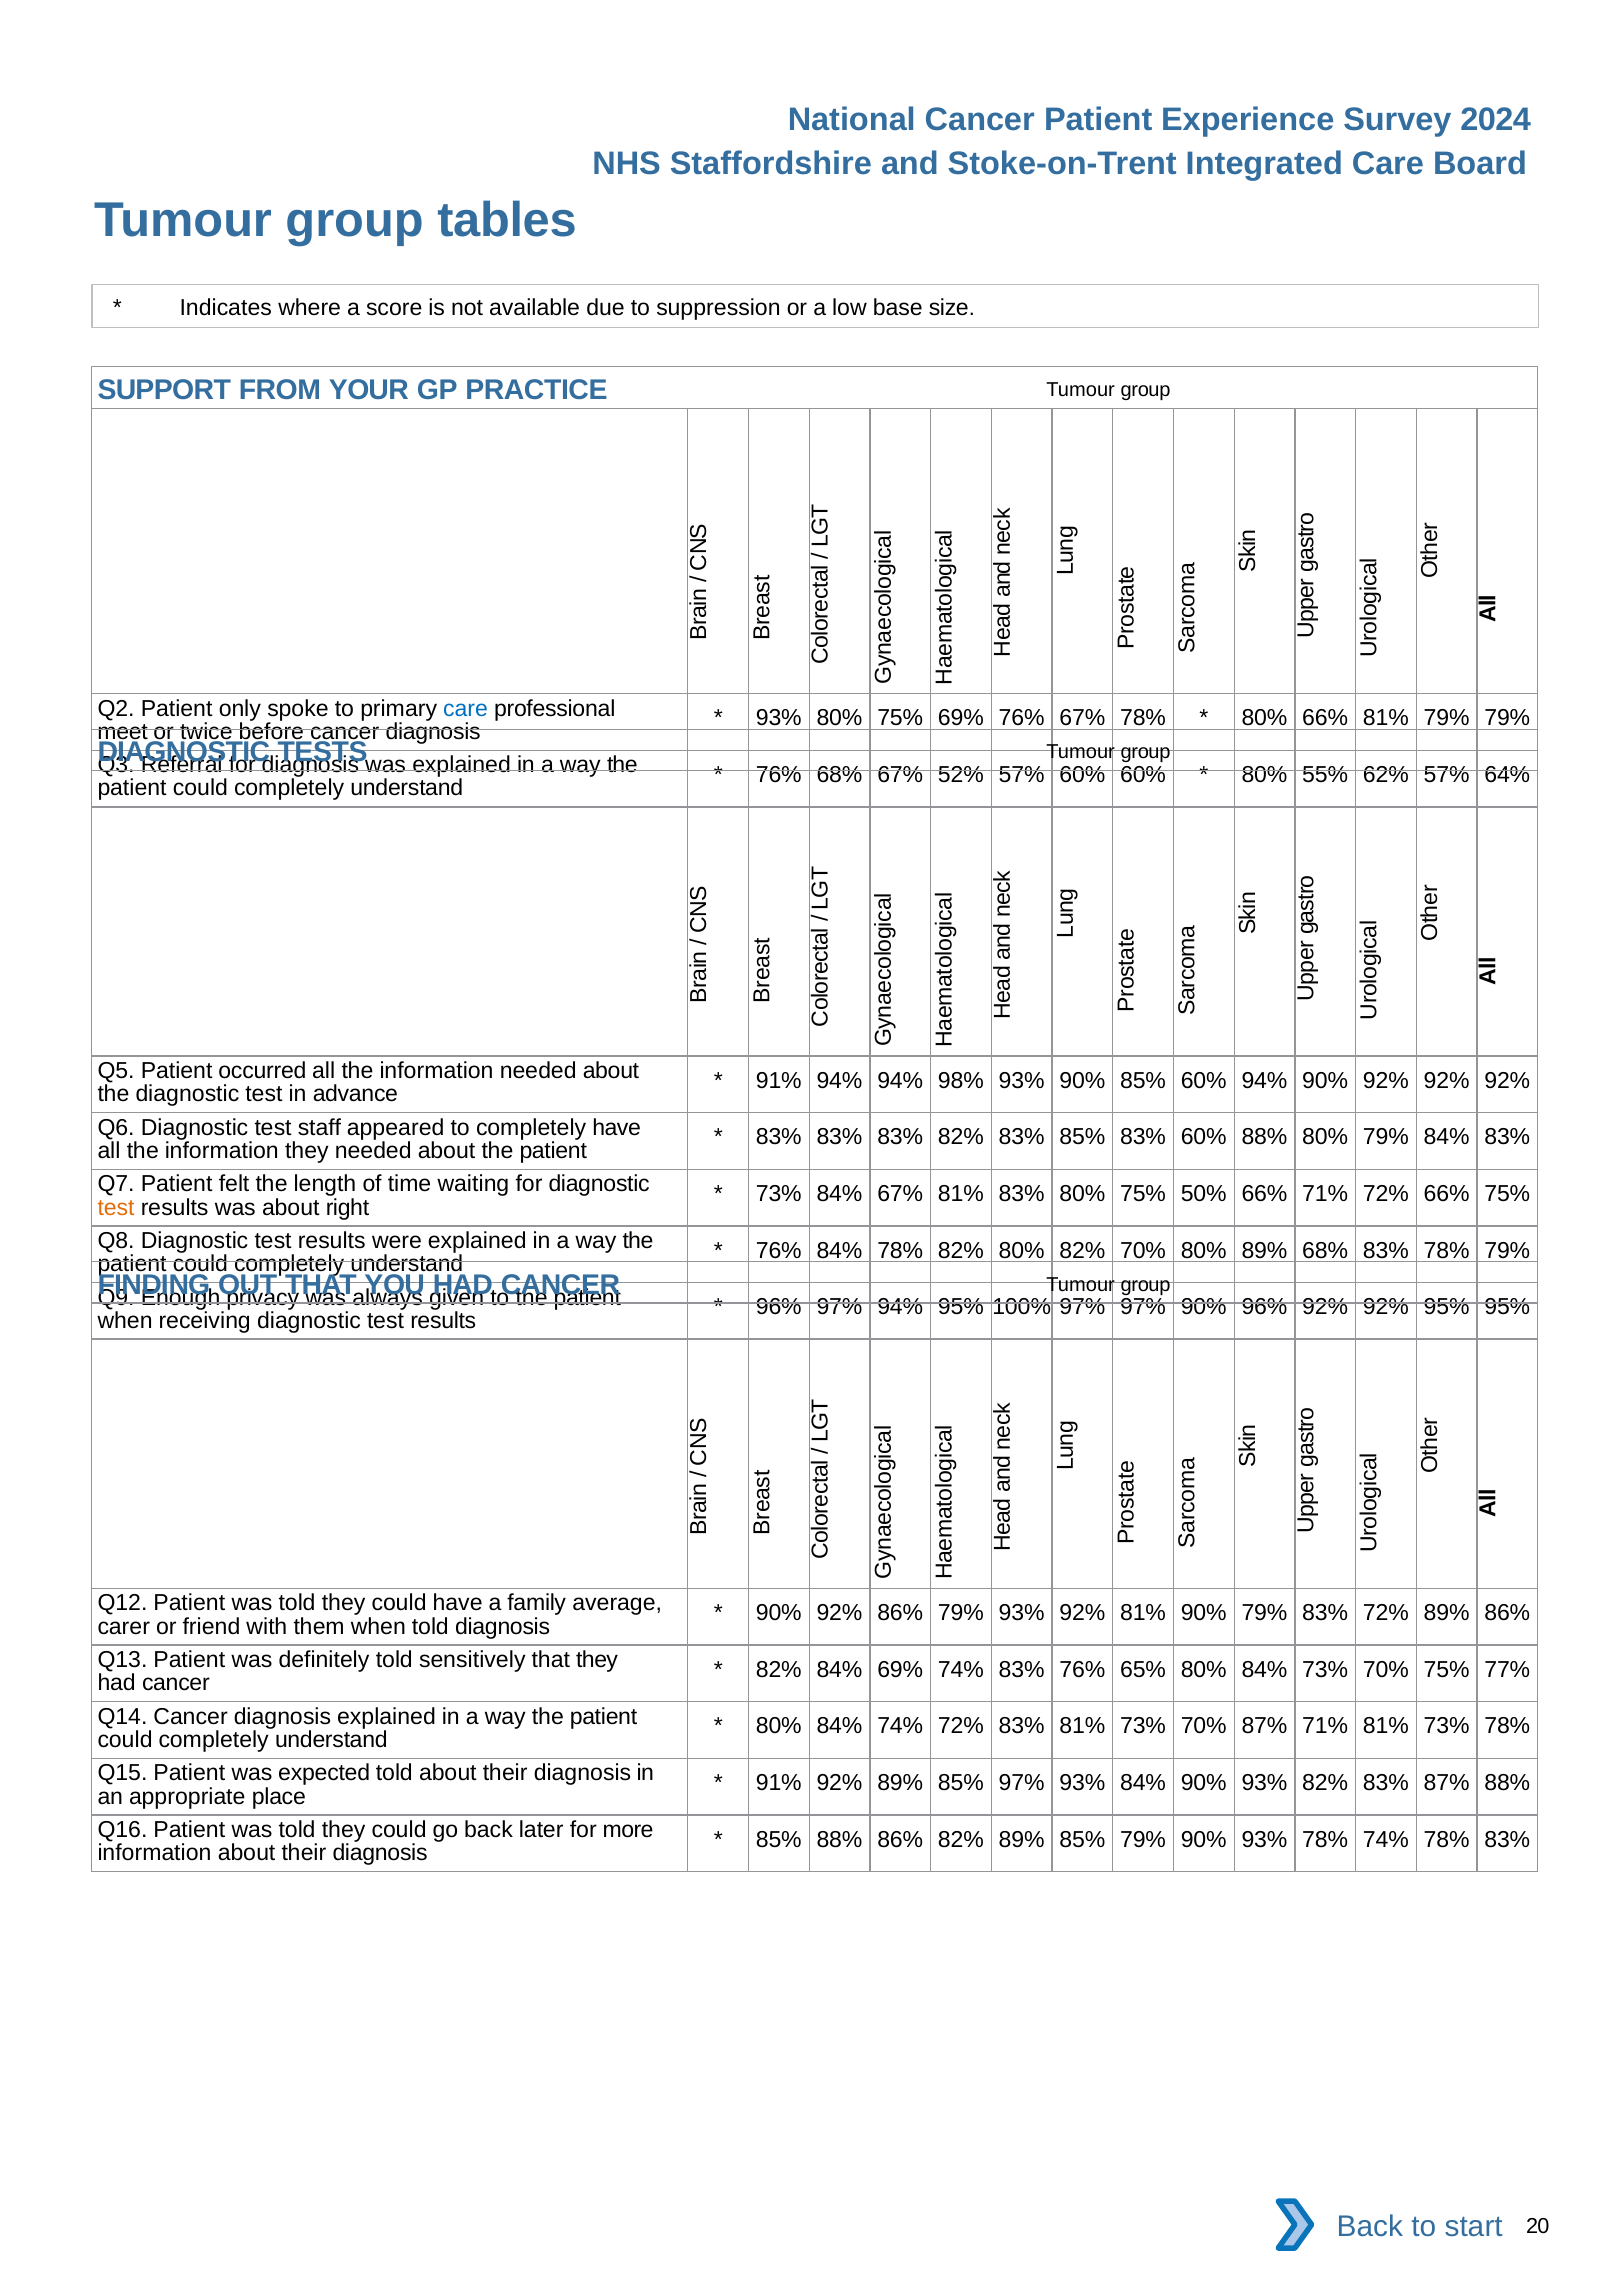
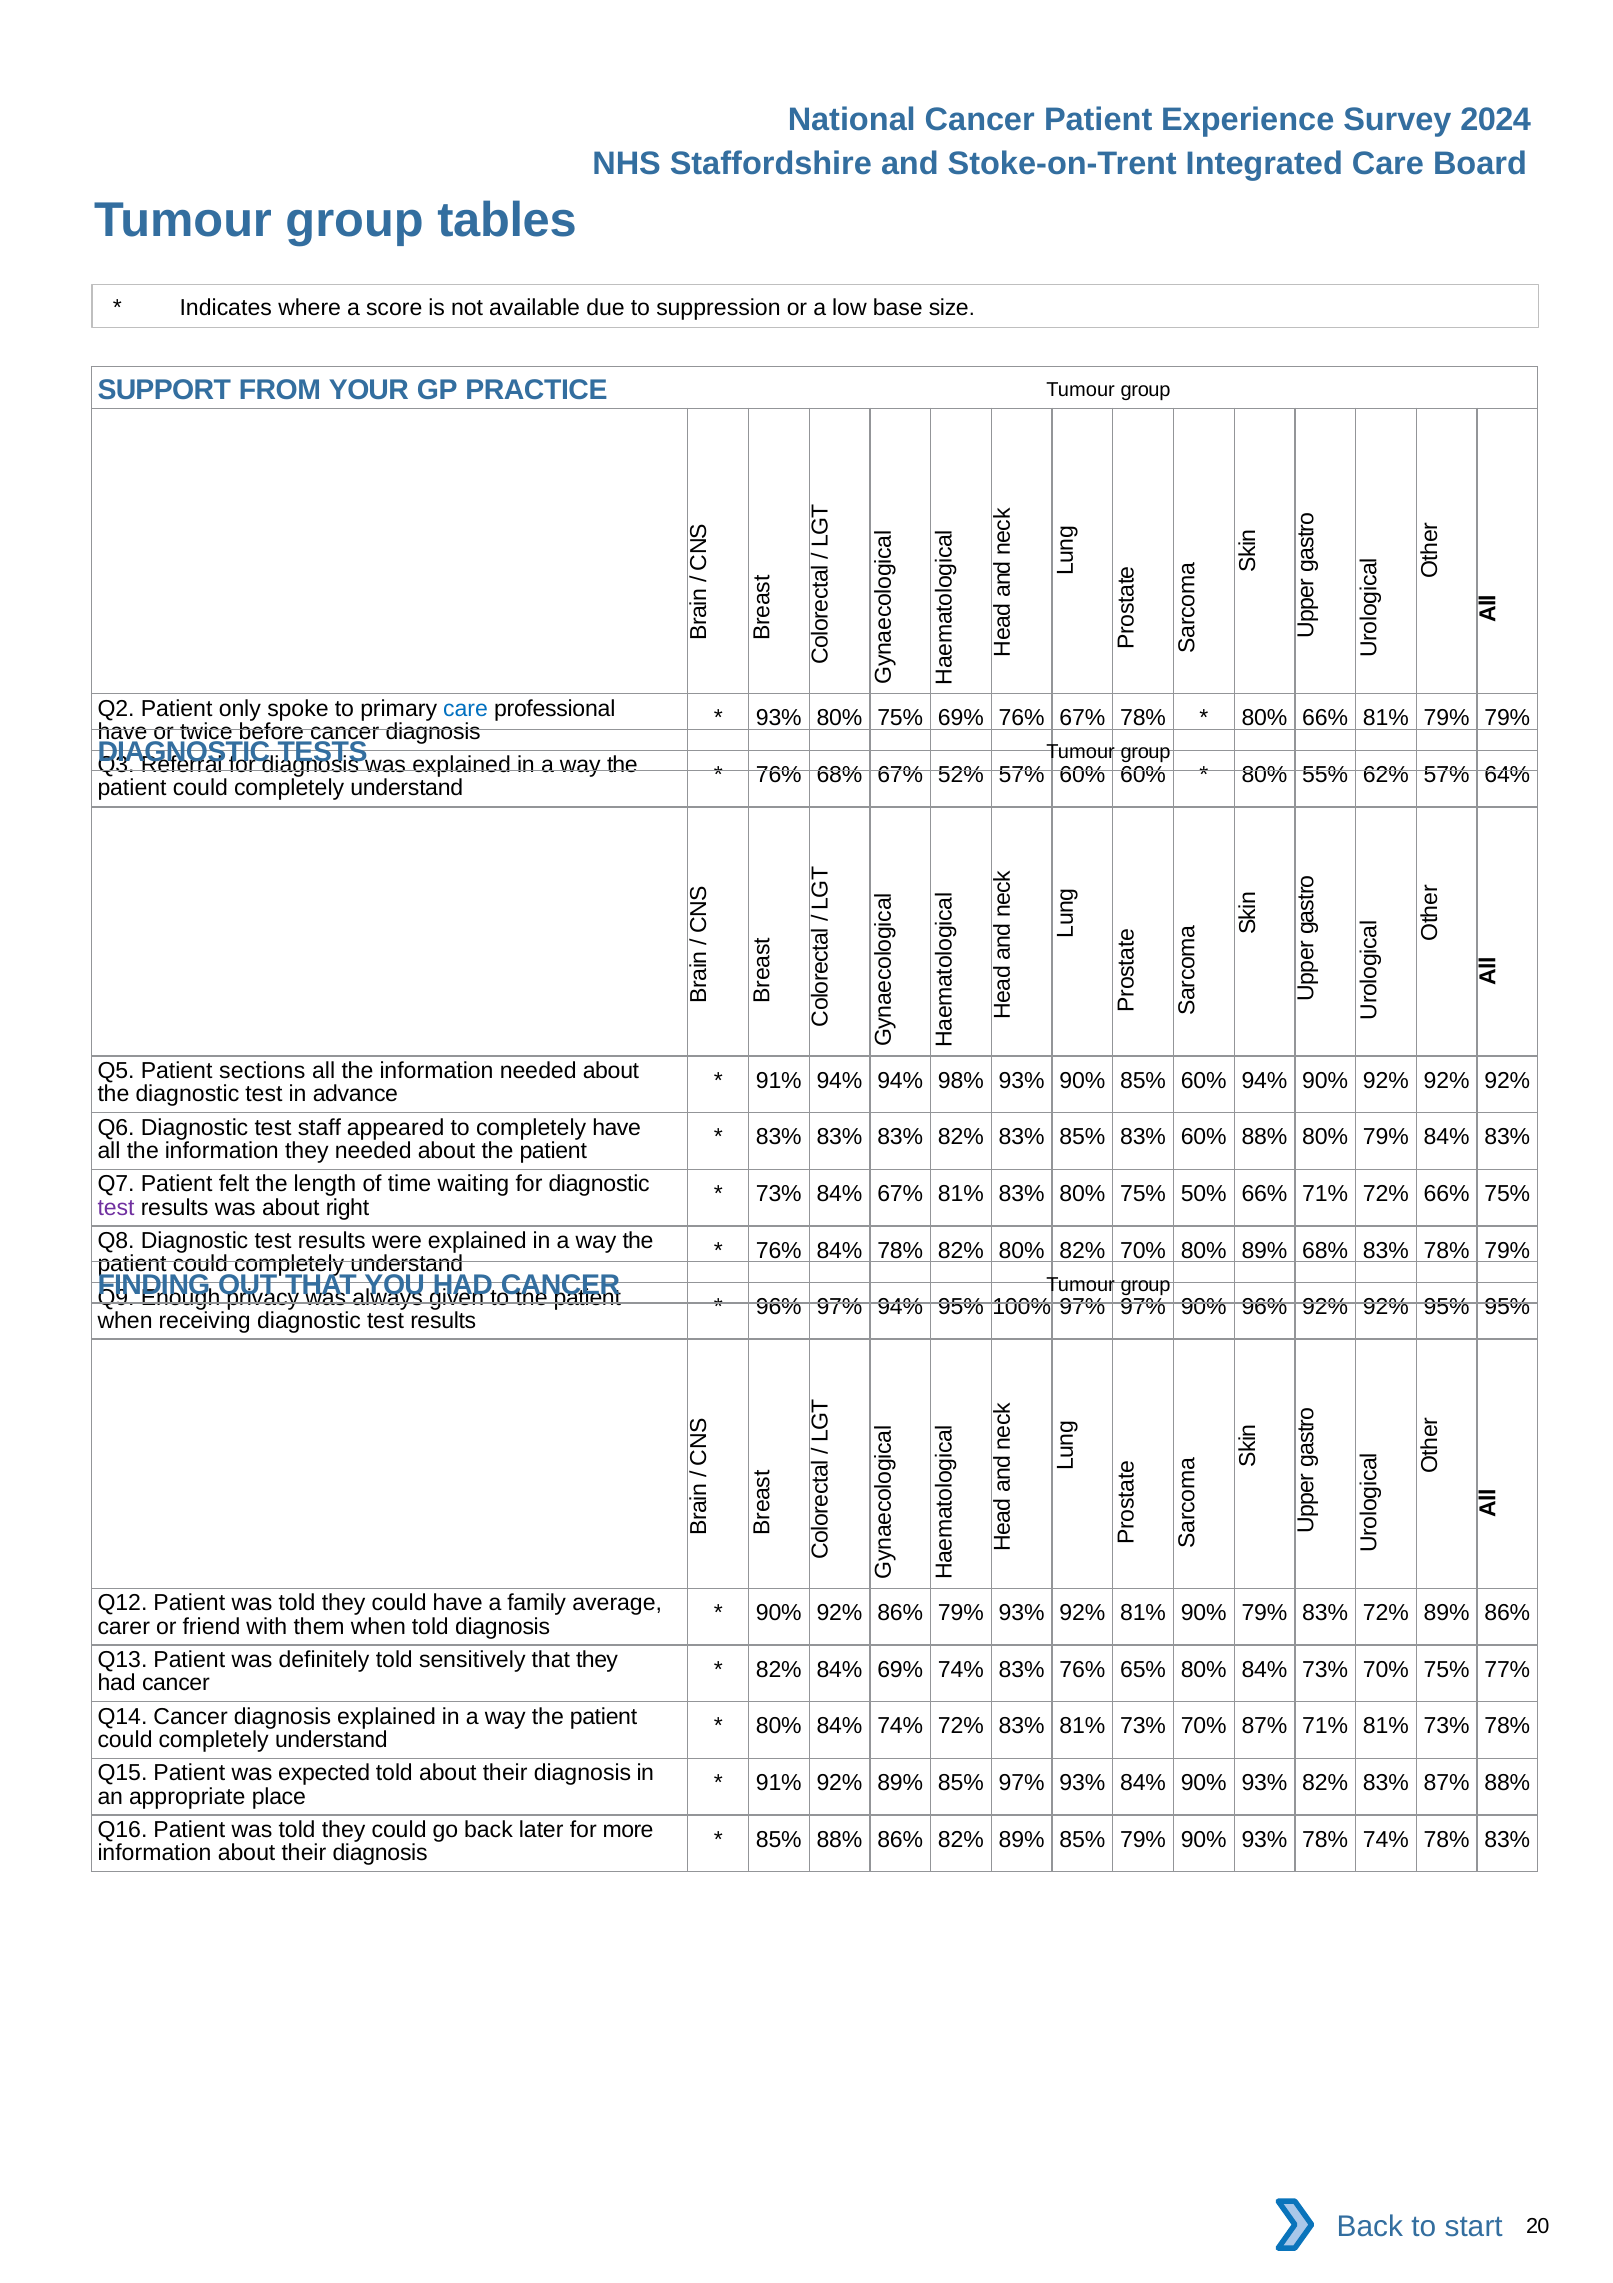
meet at (123, 732): meet -> have
occurred: occurred -> sections
test at (116, 1207) colour: orange -> purple
